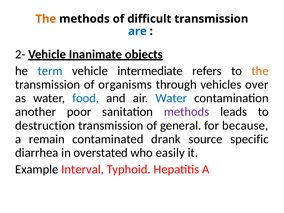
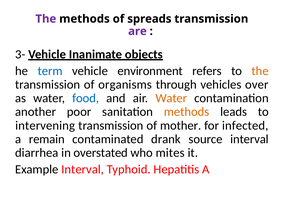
The at (46, 19) colour: orange -> purple
difficult: difficult -> spreads
are colour: blue -> purple
2-: 2- -> 3-
intermediate: intermediate -> environment
Water at (171, 98) colour: blue -> orange
methods at (187, 112) colour: purple -> orange
destruction: destruction -> intervening
general: general -> mother
because: because -> infected
source specific: specific -> interval
easily: easily -> mites
